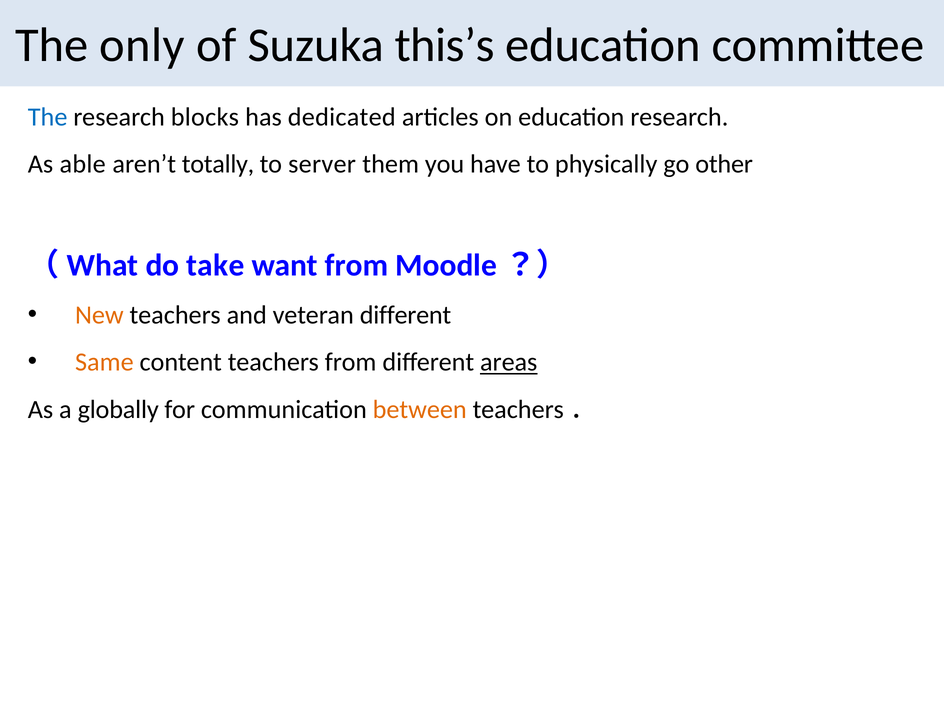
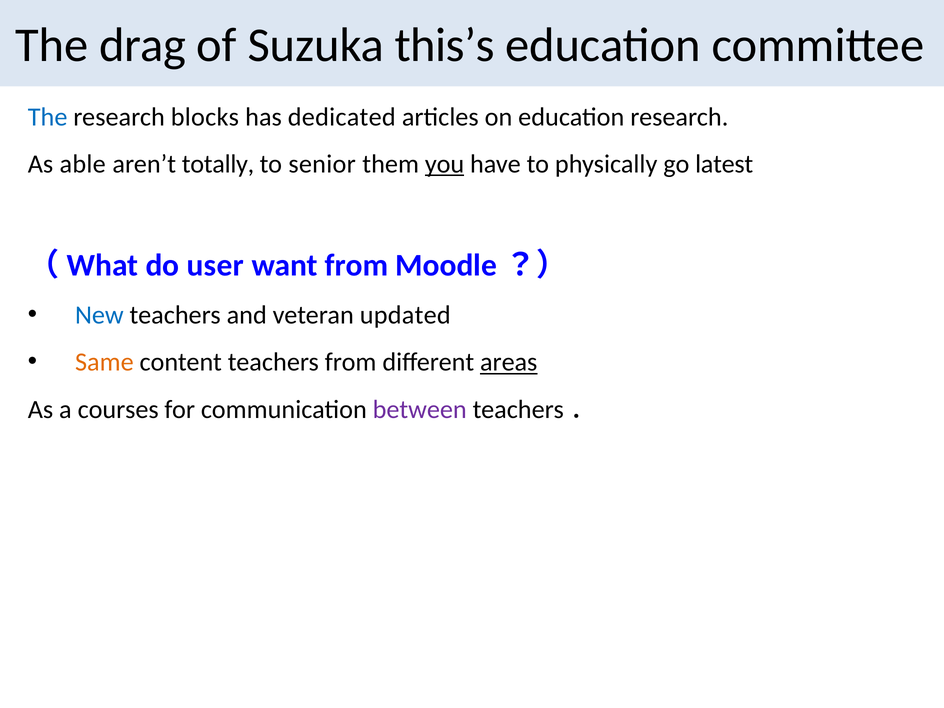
only: only -> drag
server: server -> senior
you underline: none -> present
other: other -> latest
take: take -> user
New colour: orange -> blue
veteran different: different -> updated
globally: globally -> courses
between colour: orange -> purple
